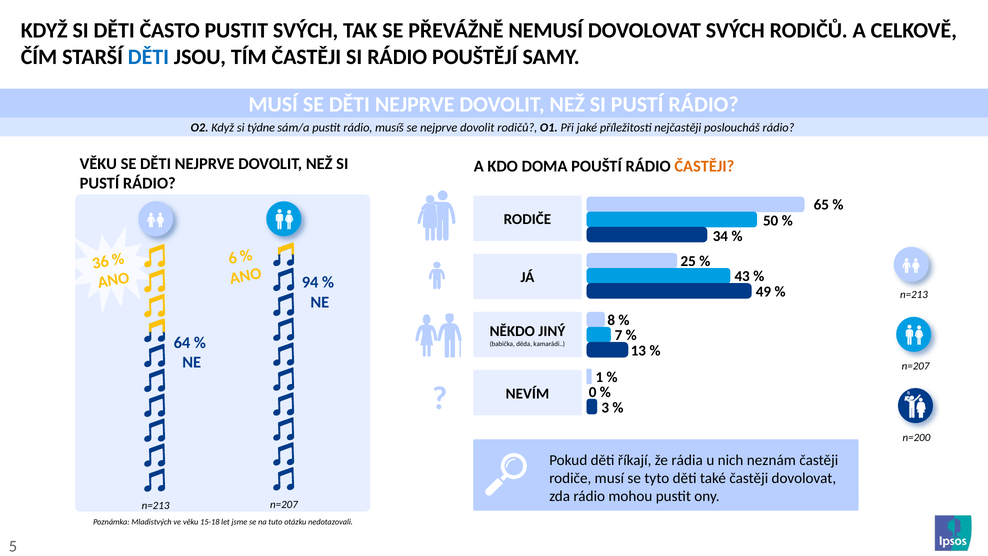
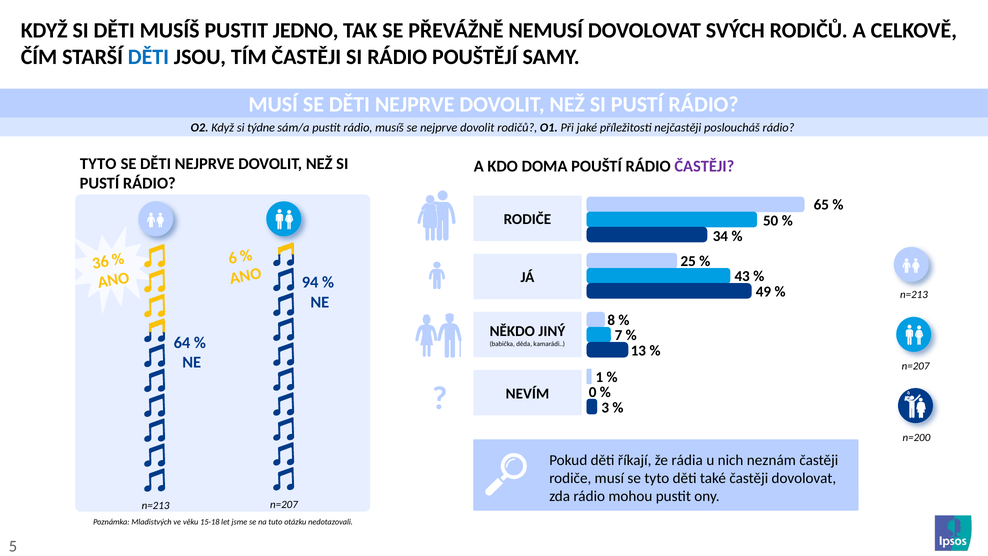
DĚTI ČASTO: ČASTO -> MUSÍŠ
PUSTIT SVÝCH: SVÝCH -> JEDNO
VĚKU at (98, 164): VĚKU -> TYTO
ČASTĚJI at (704, 166) colour: orange -> purple
